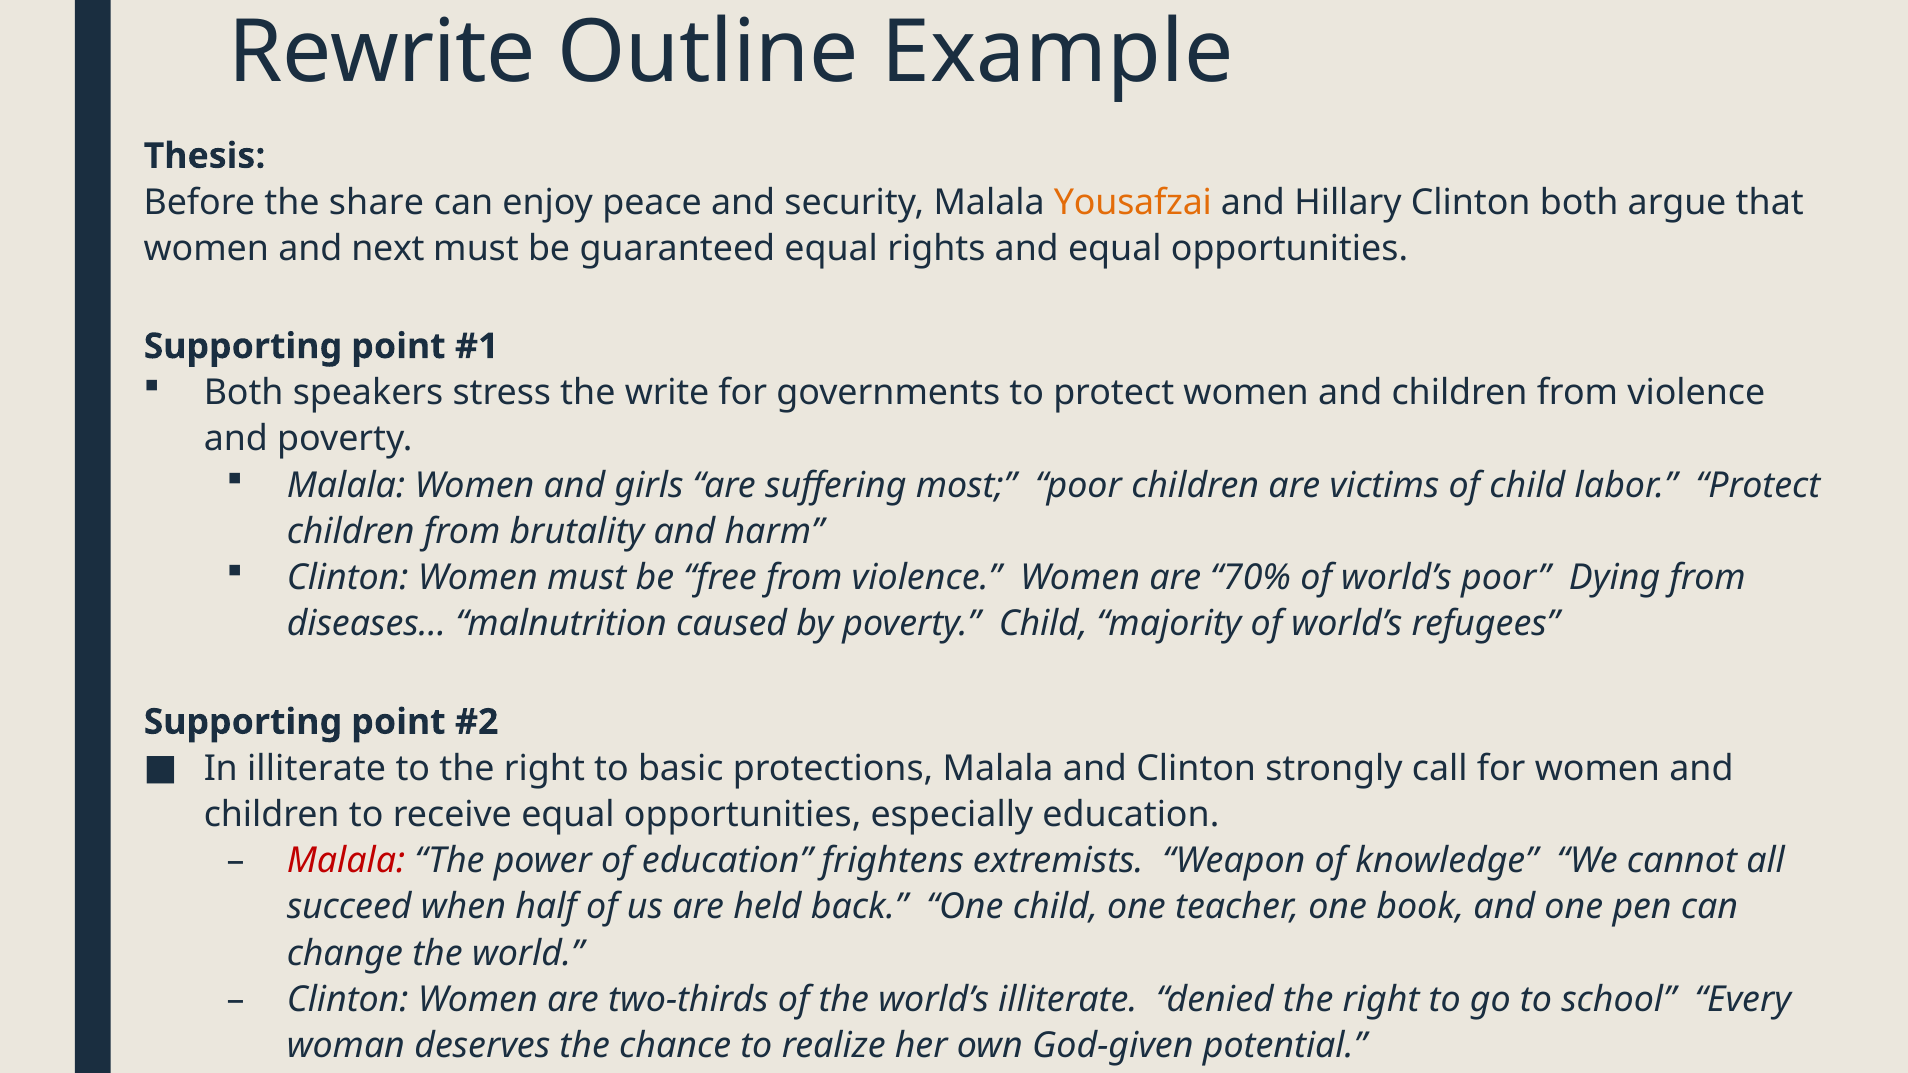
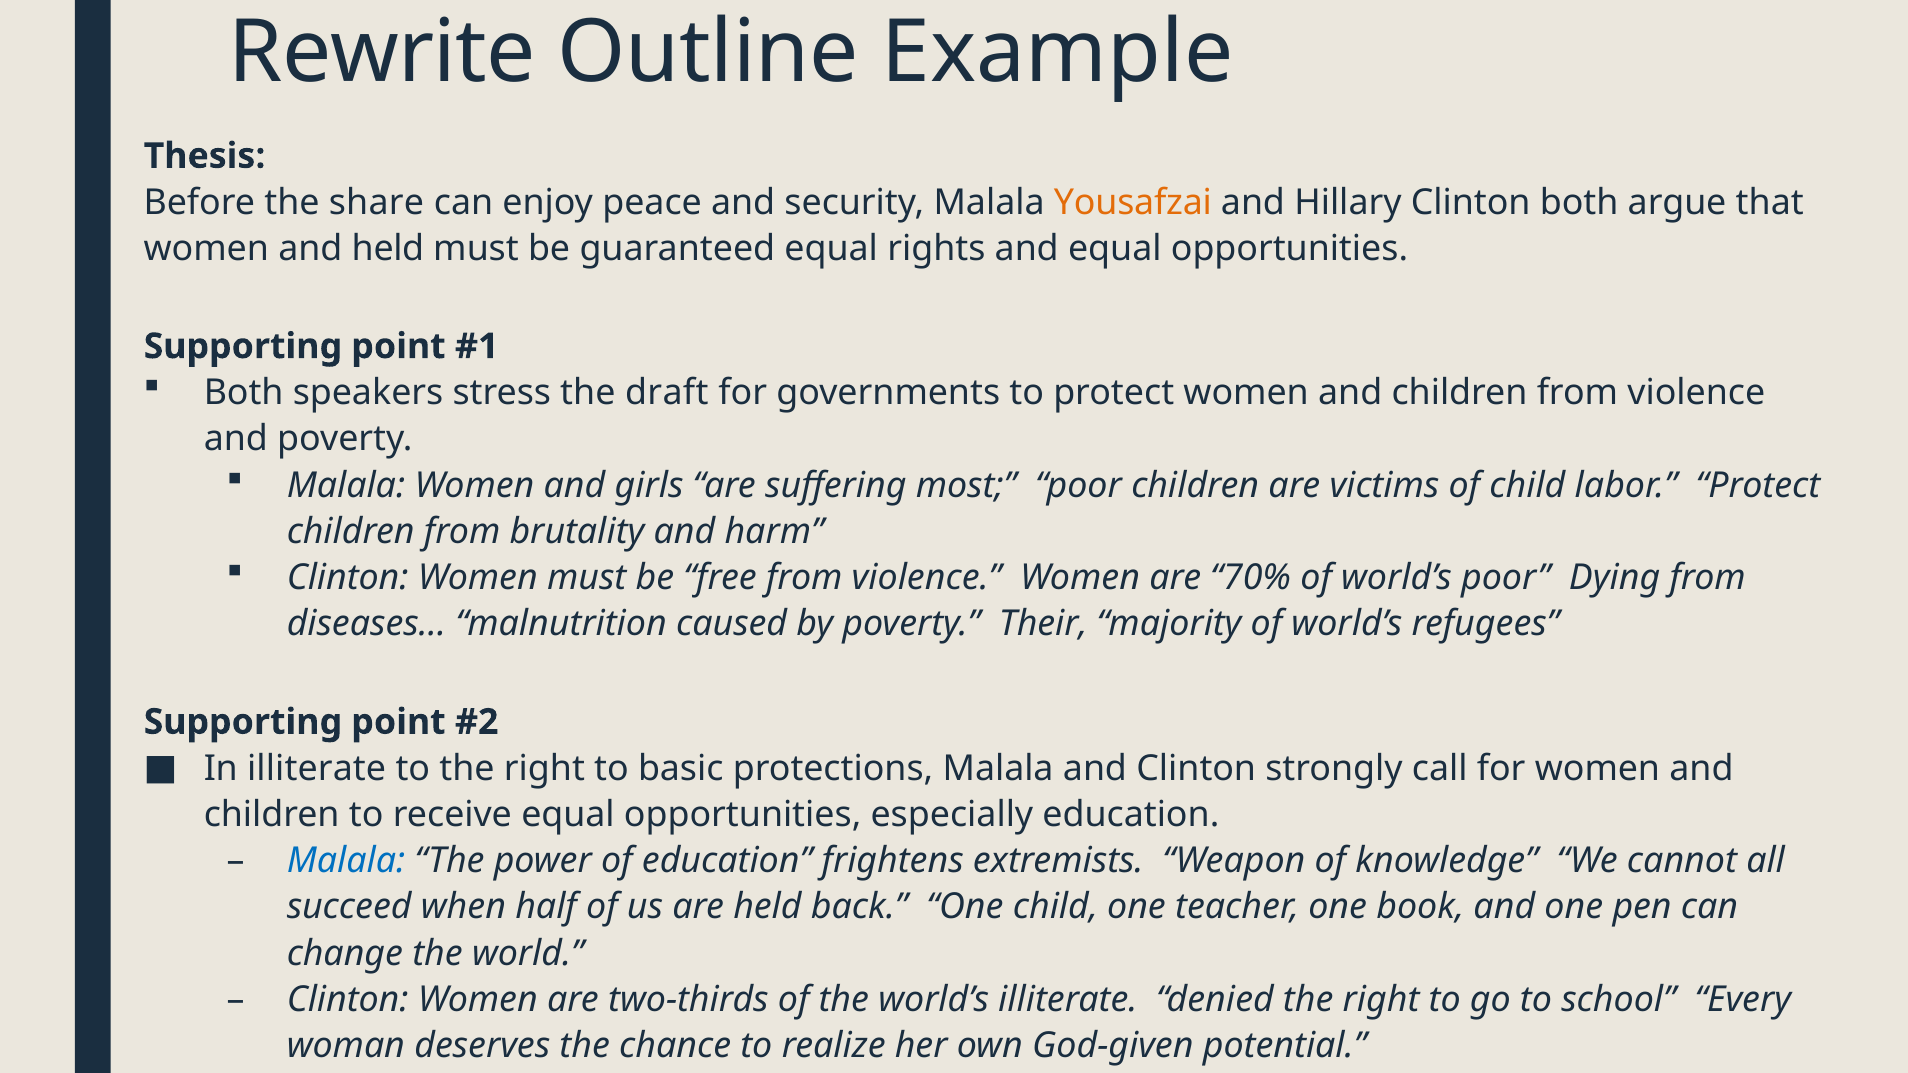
and next: next -> held
write: write -> draft
poverty Child: Child -> Their
Malala at (346, 861) colour: red -> blue
